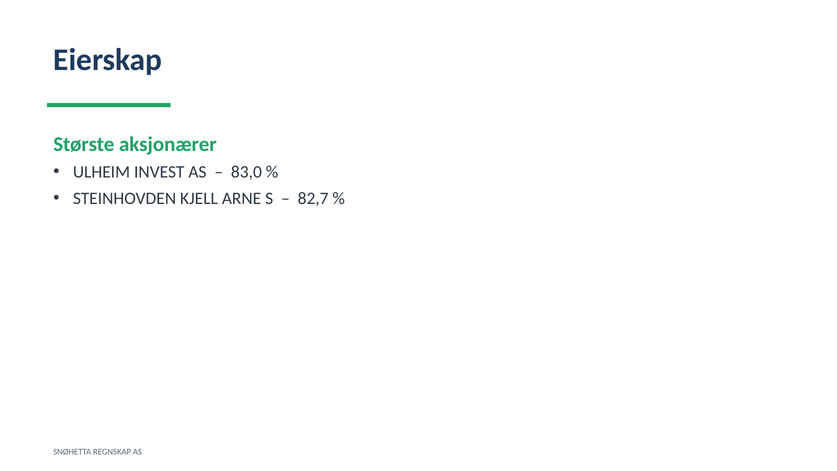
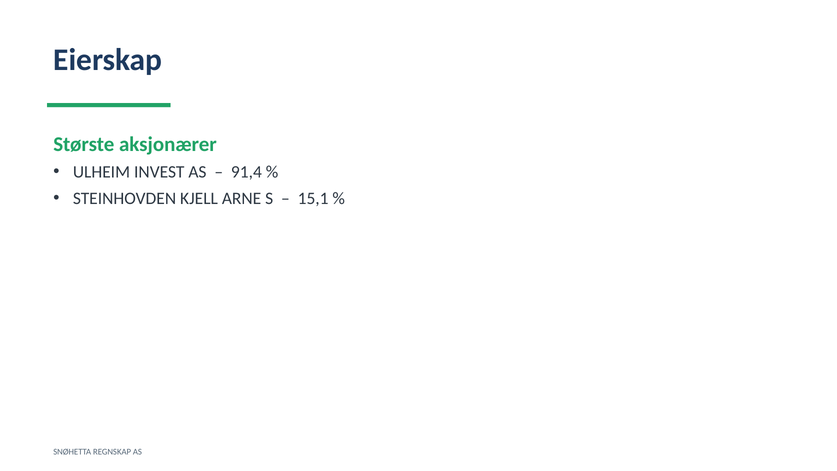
83,0: 83,0 -> 91,4
82,7: 82,7 -> 15,1
